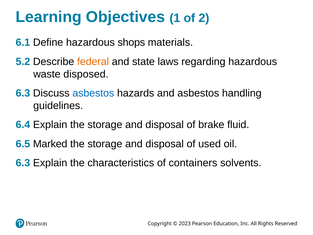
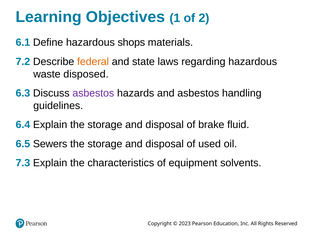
5.2: 5.2 -> 7.2
asbestos at (93, 93) colour: blue -> purple
Marked: Marked -> Sewers
6.3 at (23, 163): 6.3 -> 7.3
containers: containers -> equipment
